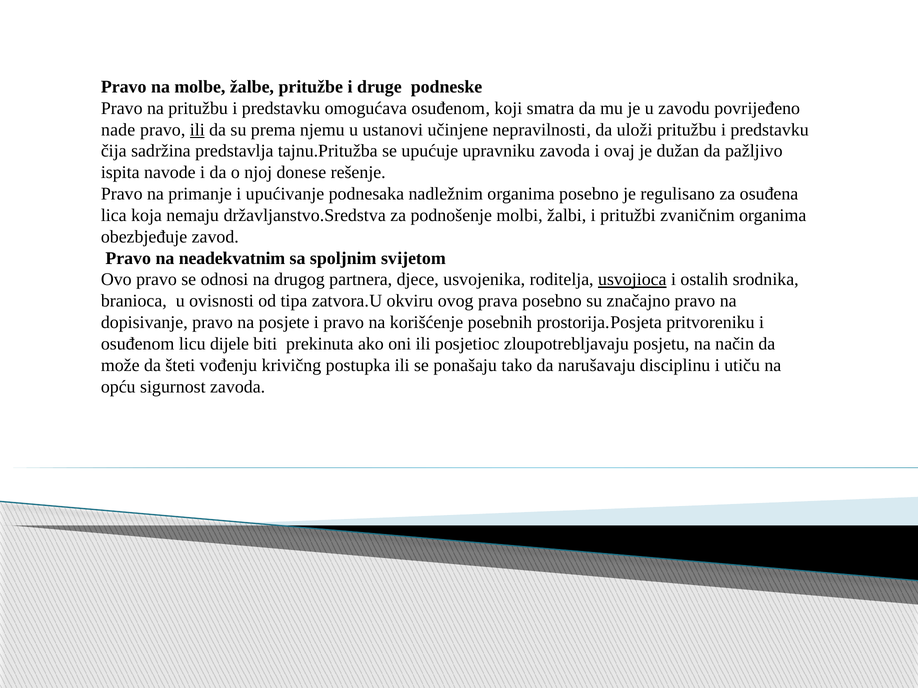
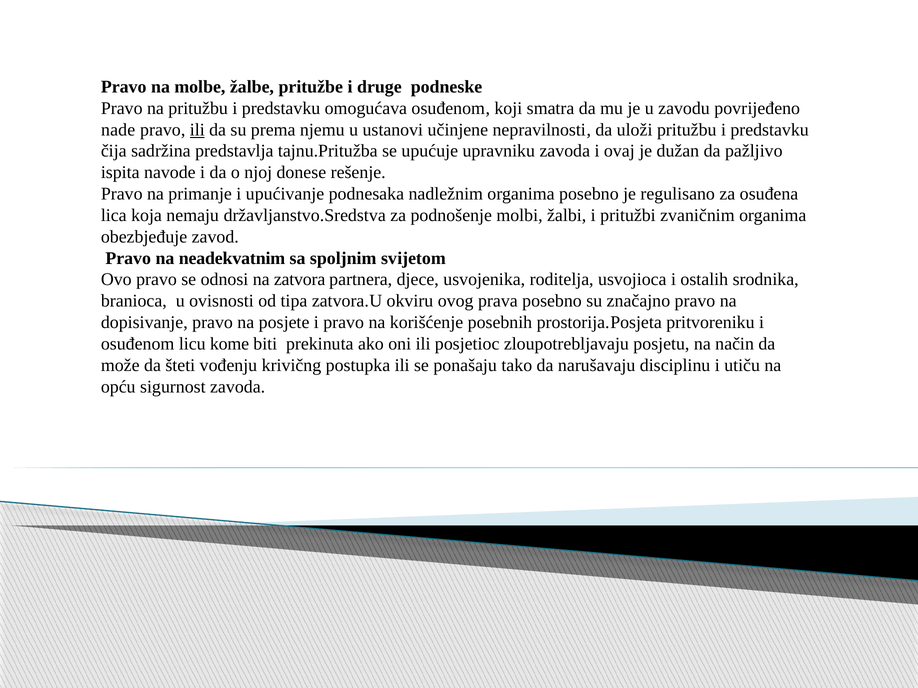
drugog: drugog -> zatvora
usvojioca underline: present -> none
dijele: dijele -> kome
